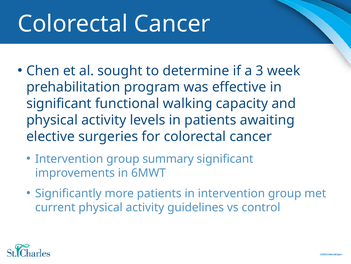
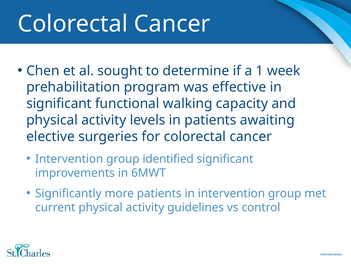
3: 3 -> 1
summary: summary -> identified
